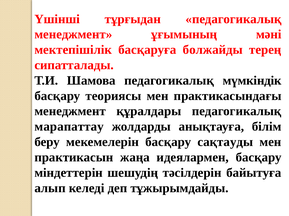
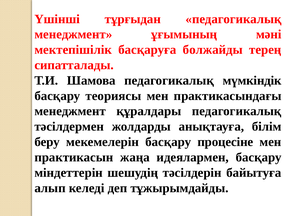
марапаттау: марапаттау -> тәсілдермен
сақтауды: сақтауды -> процесіне
